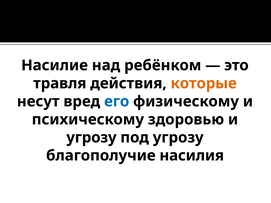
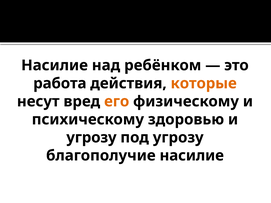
травля: травля -> работа
его colour: blue -> orange
благополучие насилия: насилия -> насилие
